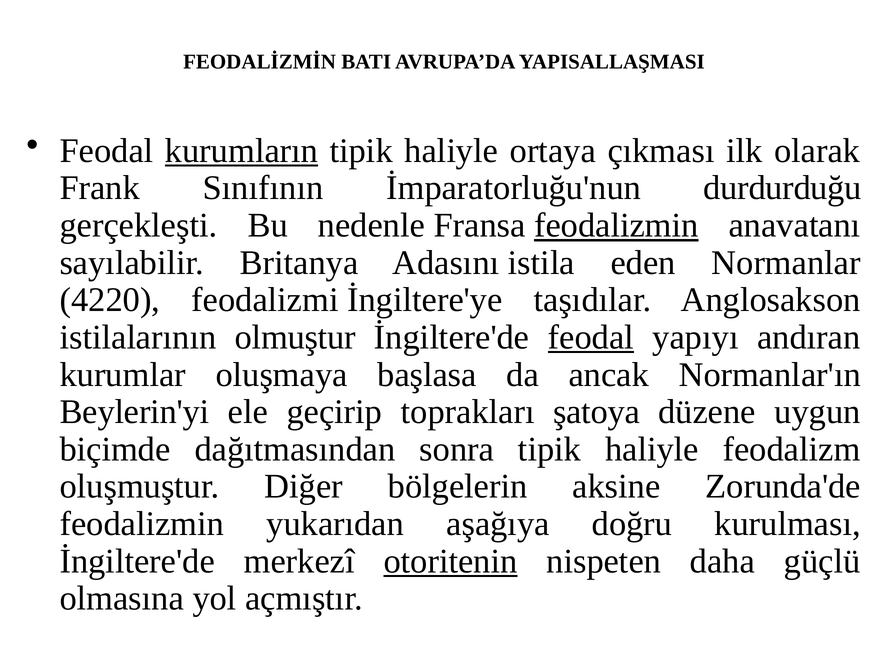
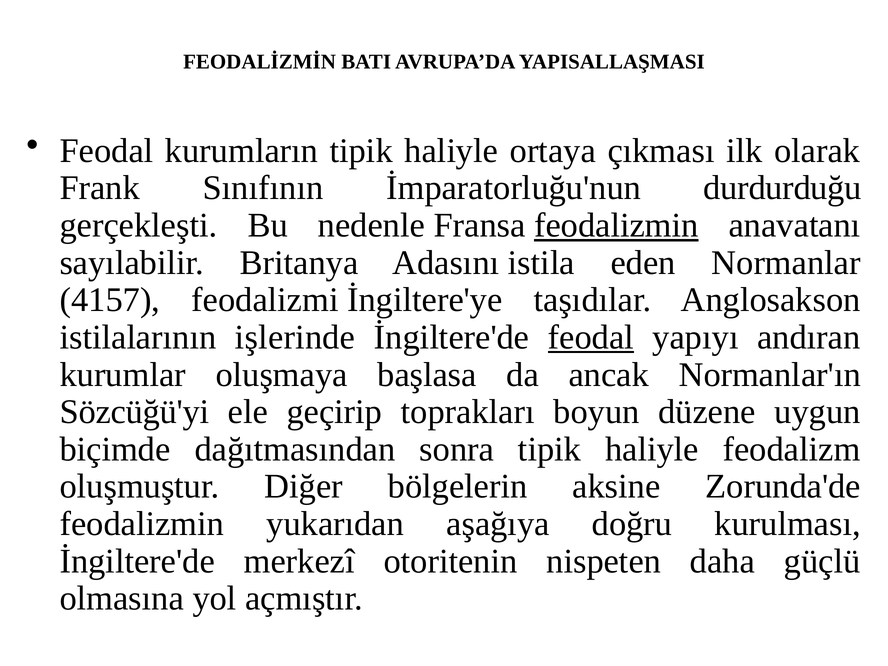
kurumların underline: present -> none
4220: 4220 -> 4157
olmuştur: olmuştur -> işlerinde
Beylerin'yi: Beylerin'yi -> Sözcüğü'yi
şatoya: şatoya -> boyun
otoritenin underline: present -> none
